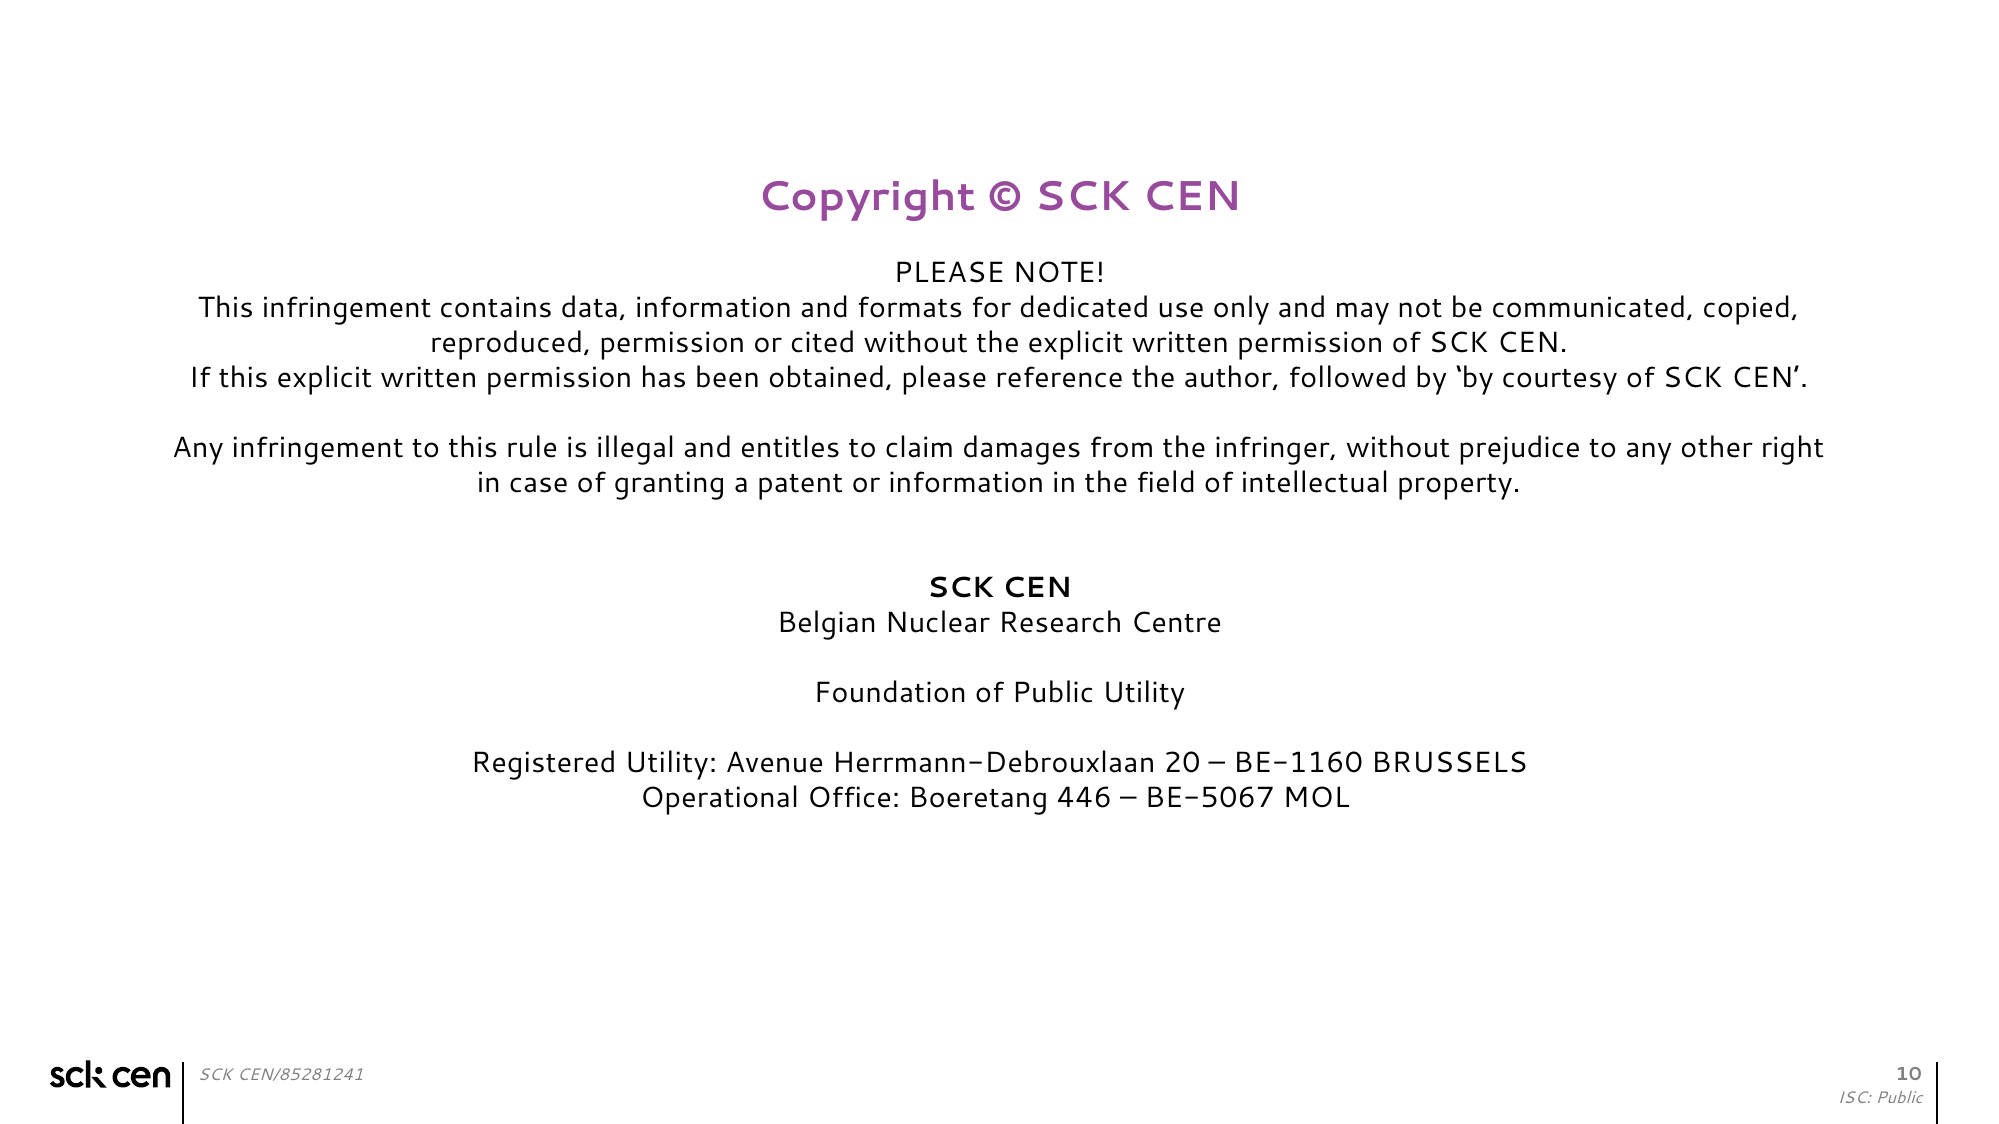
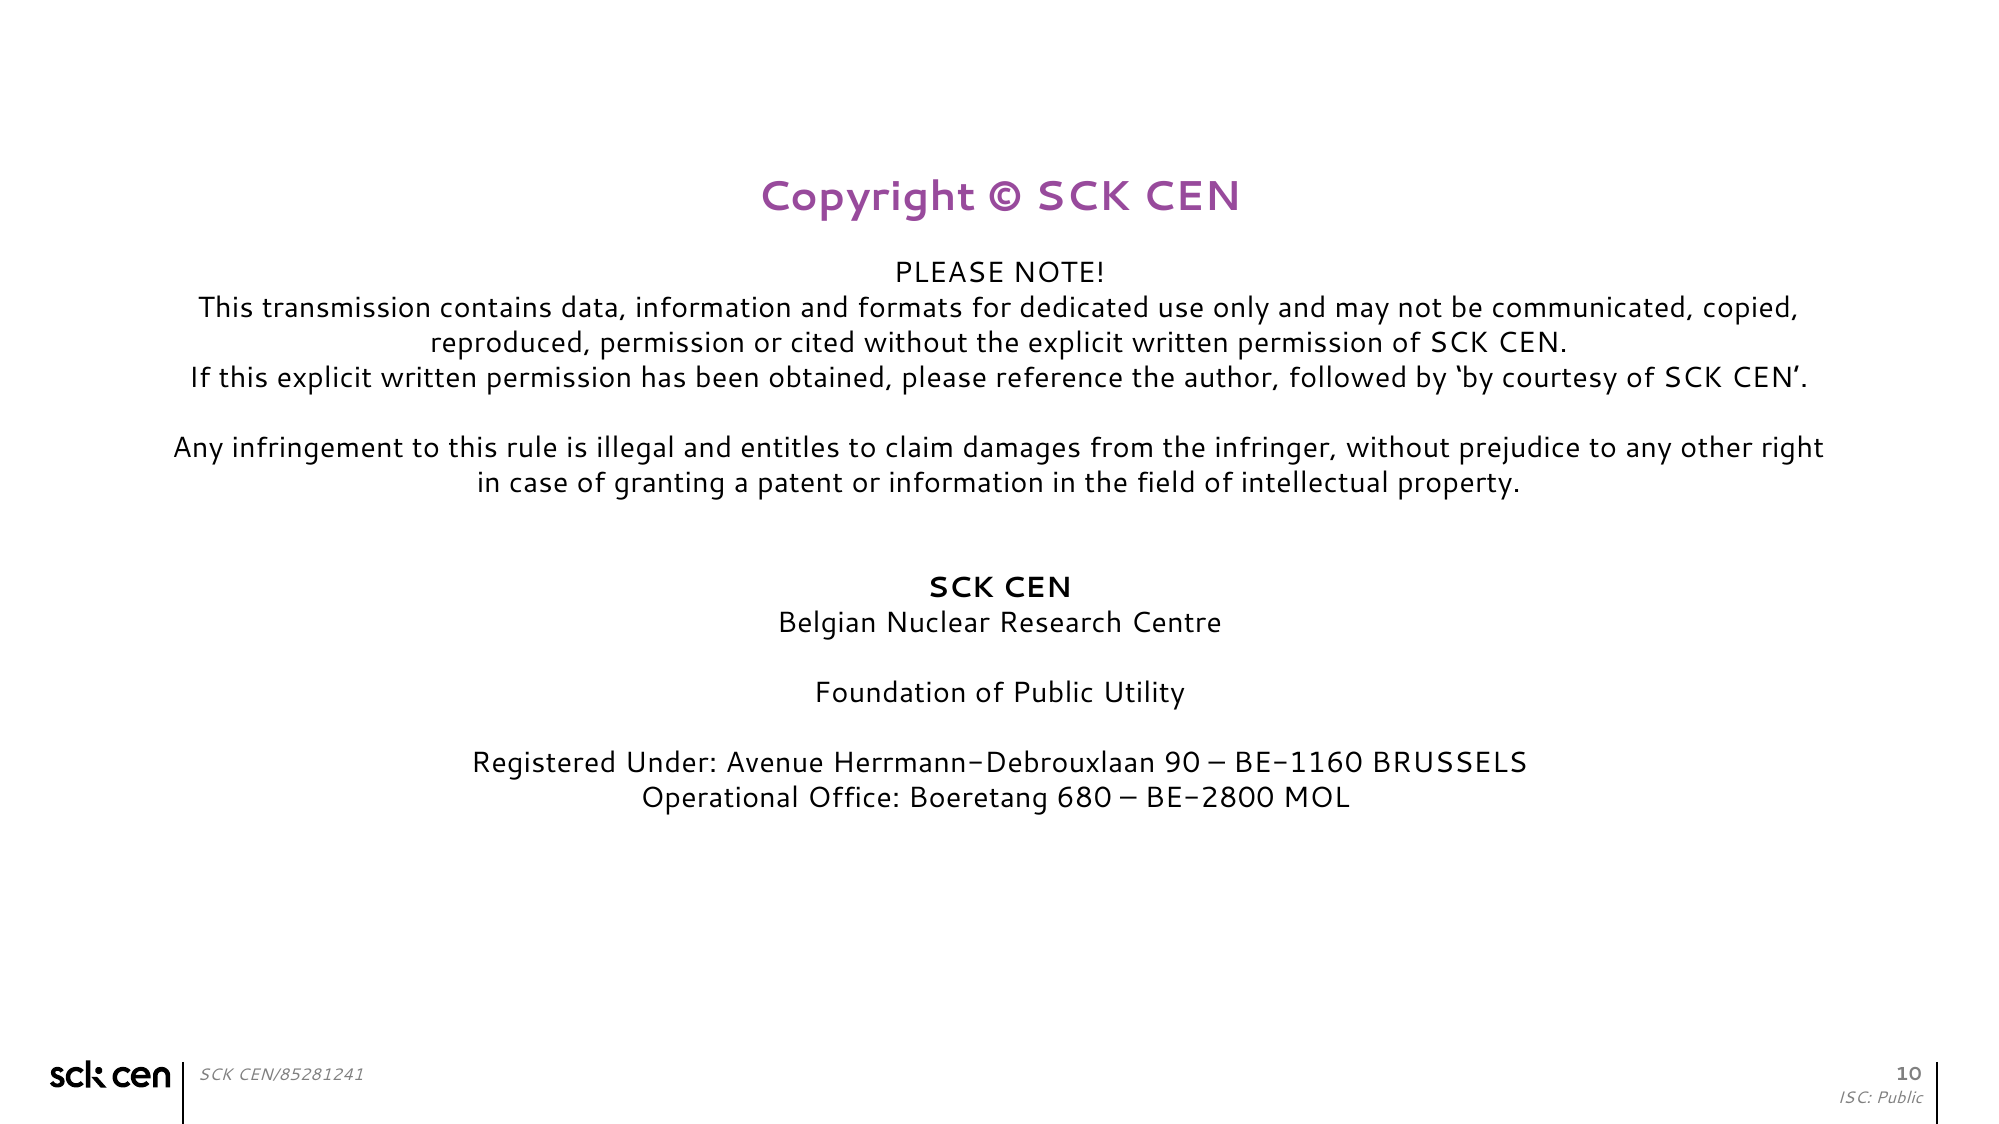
This infringement: infringement -> transmission
Registered Utility: Utility -> Under
20: 20 -> 90
446: 446 -> 680
BE-5067: BE-5067 -> BE-2800
